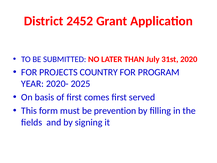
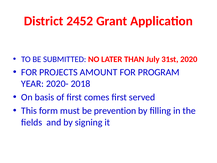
COUNTRY: COUNTRY -> AMOUNT
2025: 2025 -> 2018
